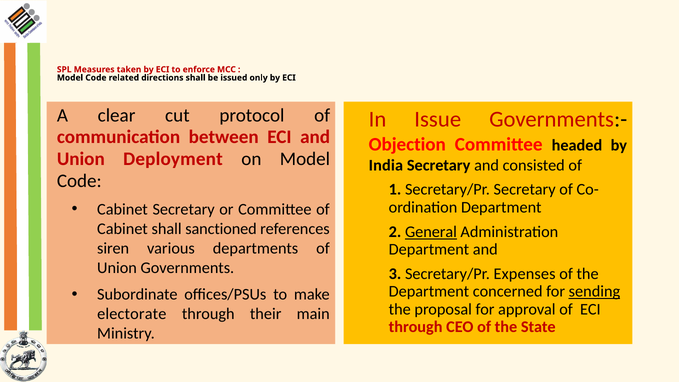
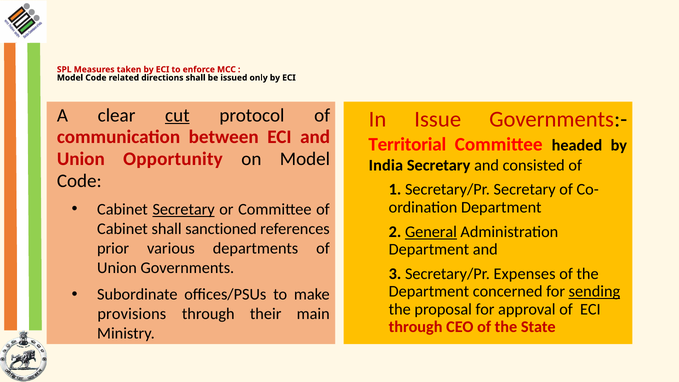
cut underline: none -> present
Objection: Objection -> Territorial
Deployment: Deployment -> Opportunity
Secretary at (184, 209) underline: none -> present
siren: siren -> prior
electorate: electorate -> provisions
